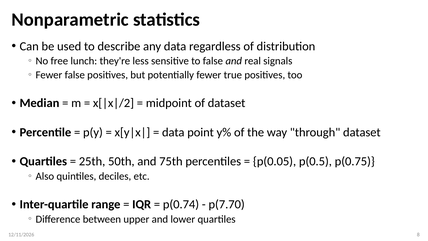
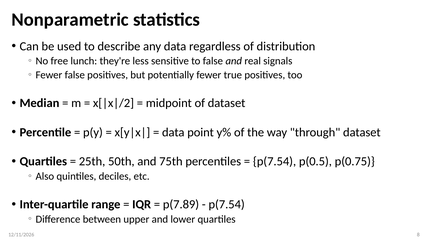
p(0.05 at (275, 161): p(0.05 -> p(7.54
p(0.74: p(0.74 -> p(7.89
p(7.70 at (227, 204): p(7.70 -> p(7.54
